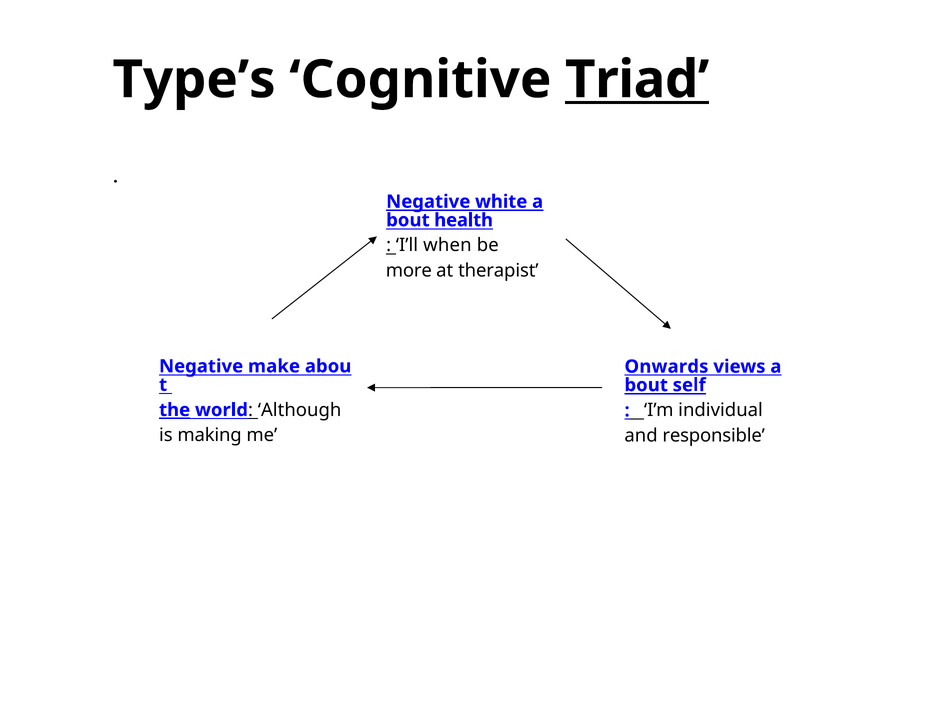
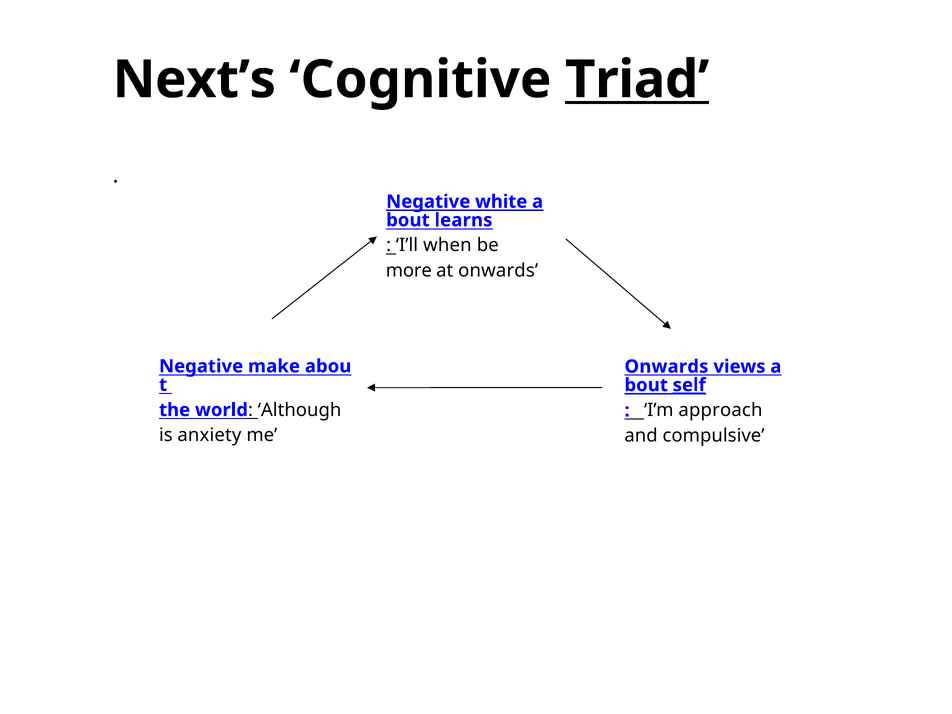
Type’s: Type’s -> Next’s
health: health -> learns
at therapist: therapist -> onwards
self underline: none -> present
the underline: present -> none
individual: individual -> approach
making: making -> anxiety
responsible: responsible -> compulsive
